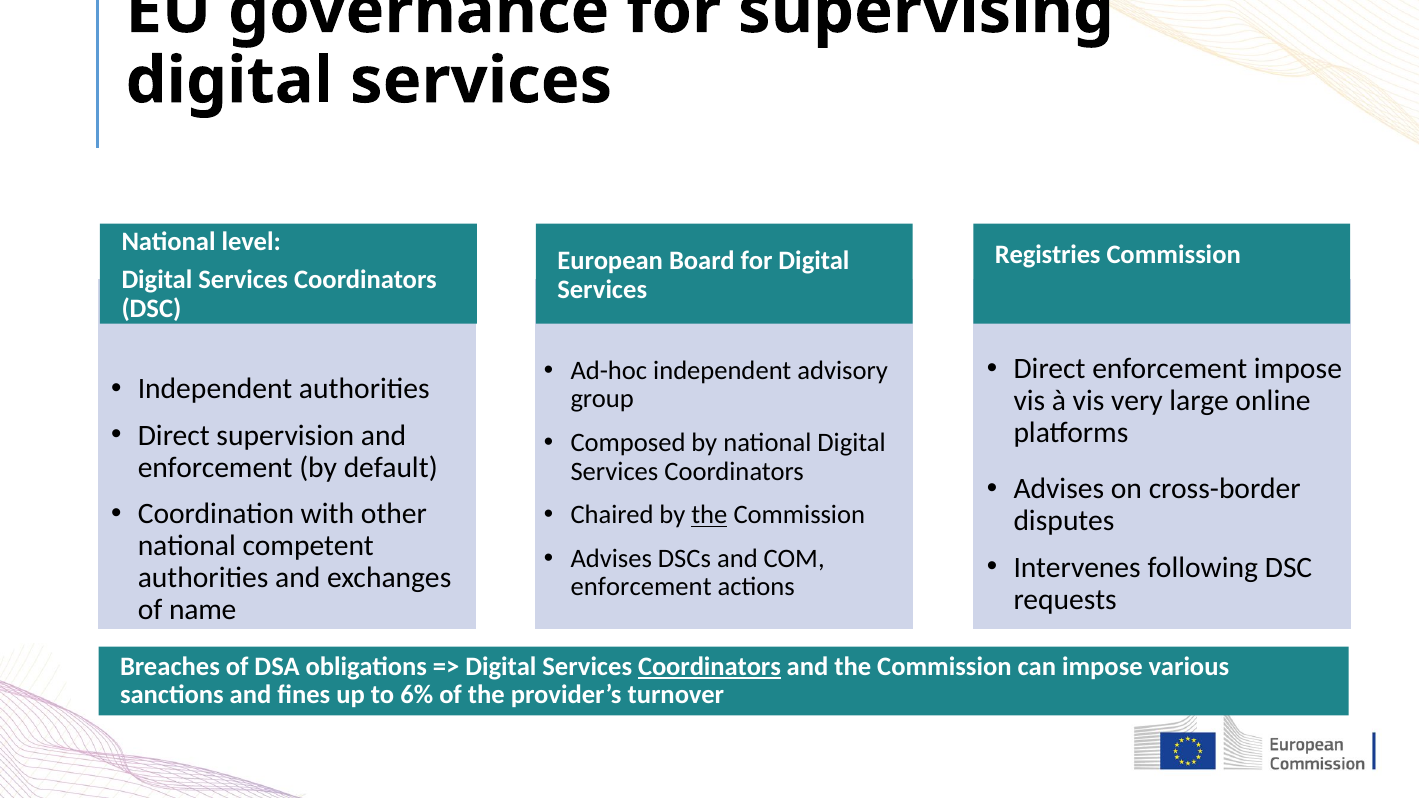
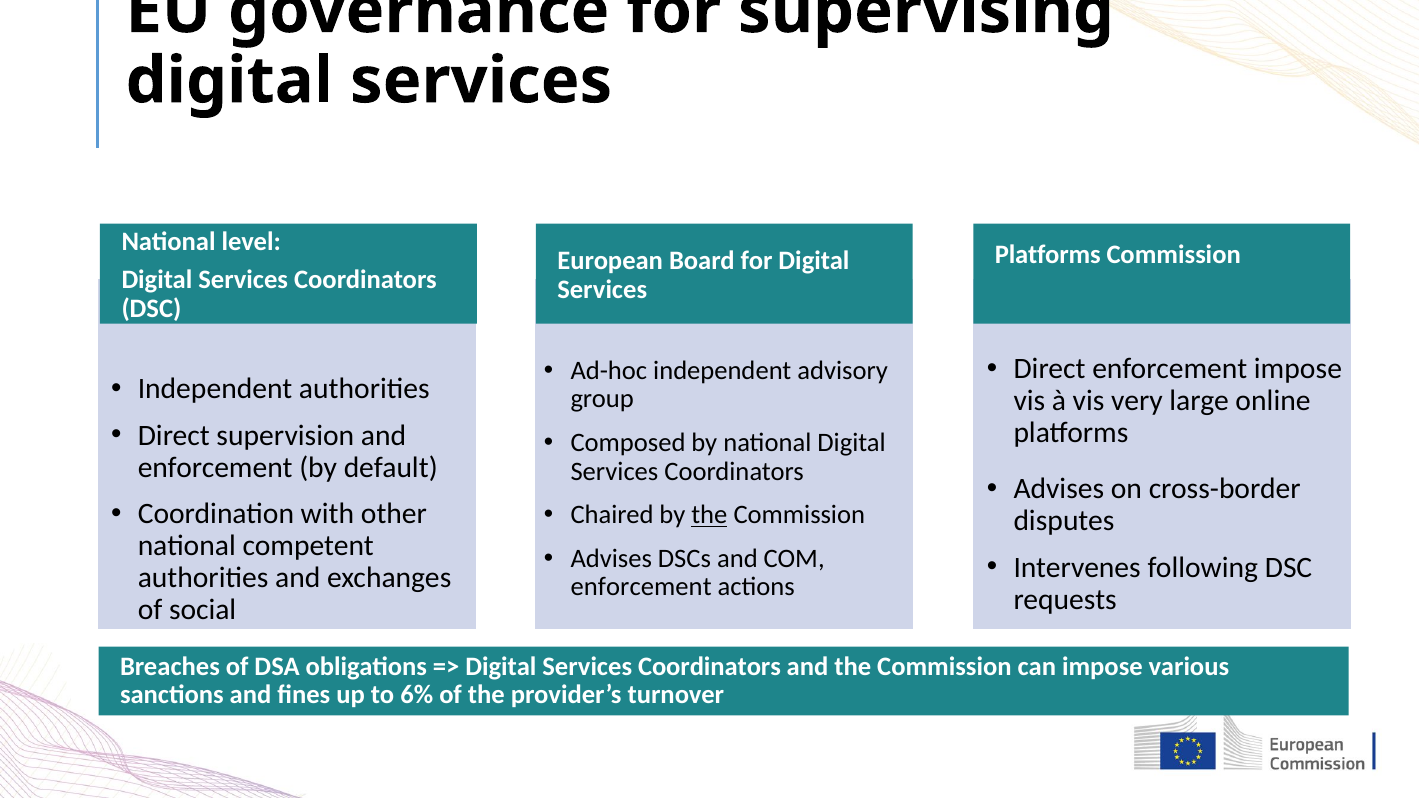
Registries at (1048, 255): Registries -> Platforms
name: name -> social
Coordinators at (709, 667) underline: present -> none
